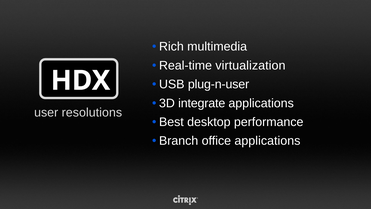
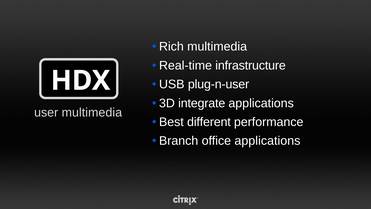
virtualization: virtualization -> infrastructure
user resolutions: resolutions -> multimedia
desktop: desktop -> different
